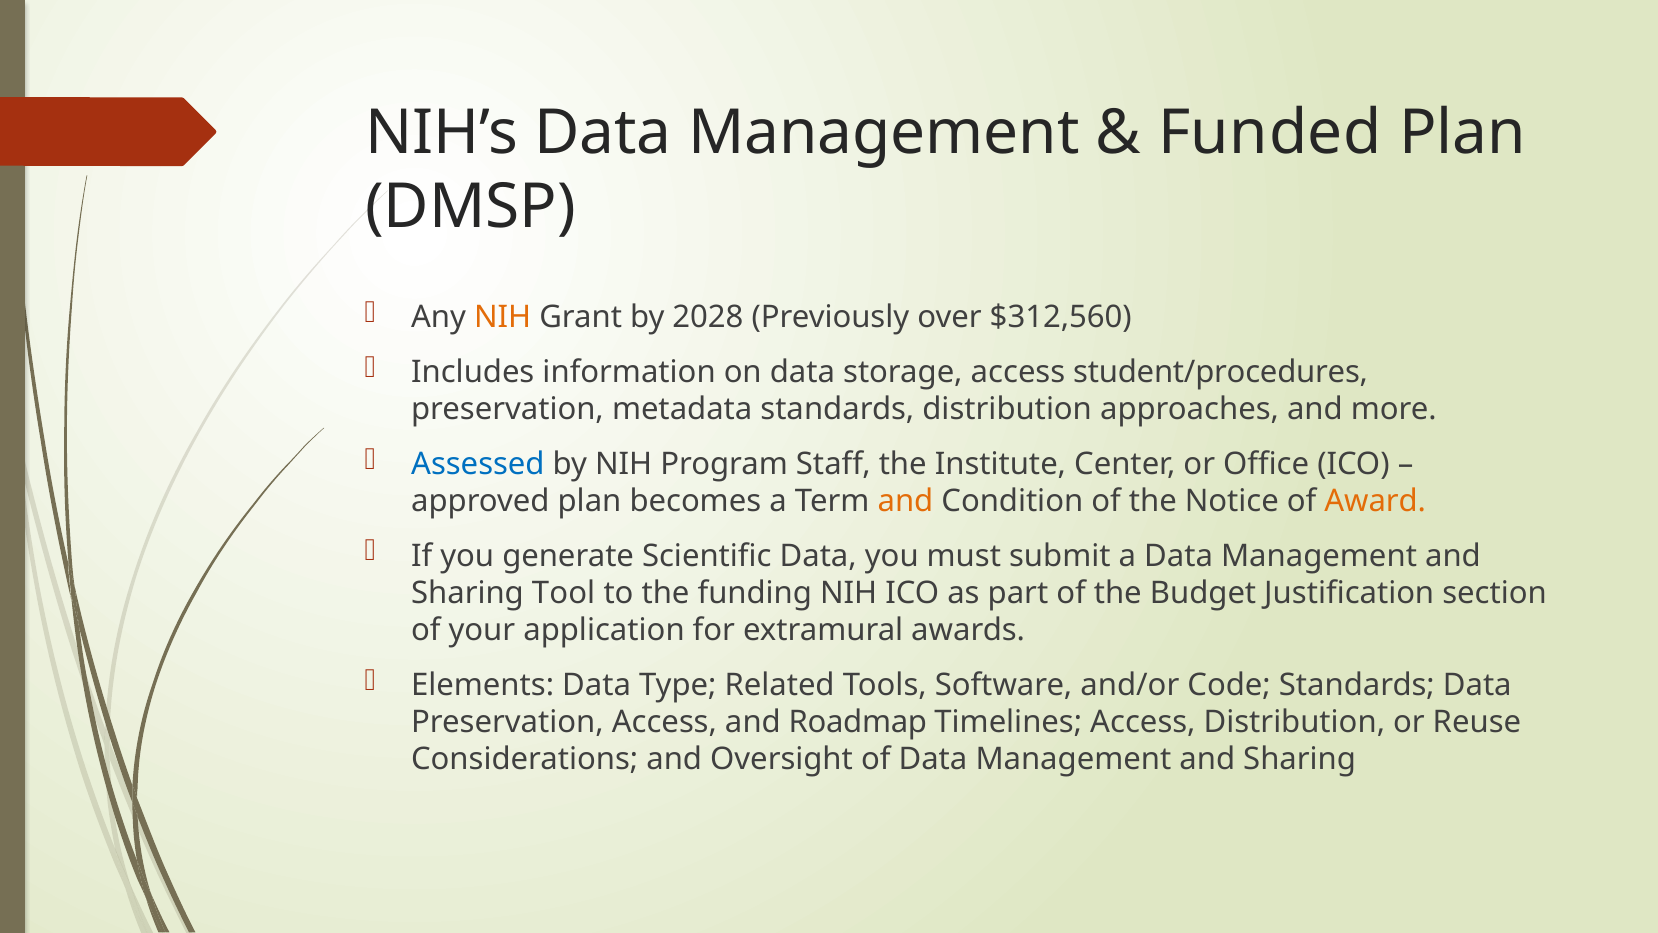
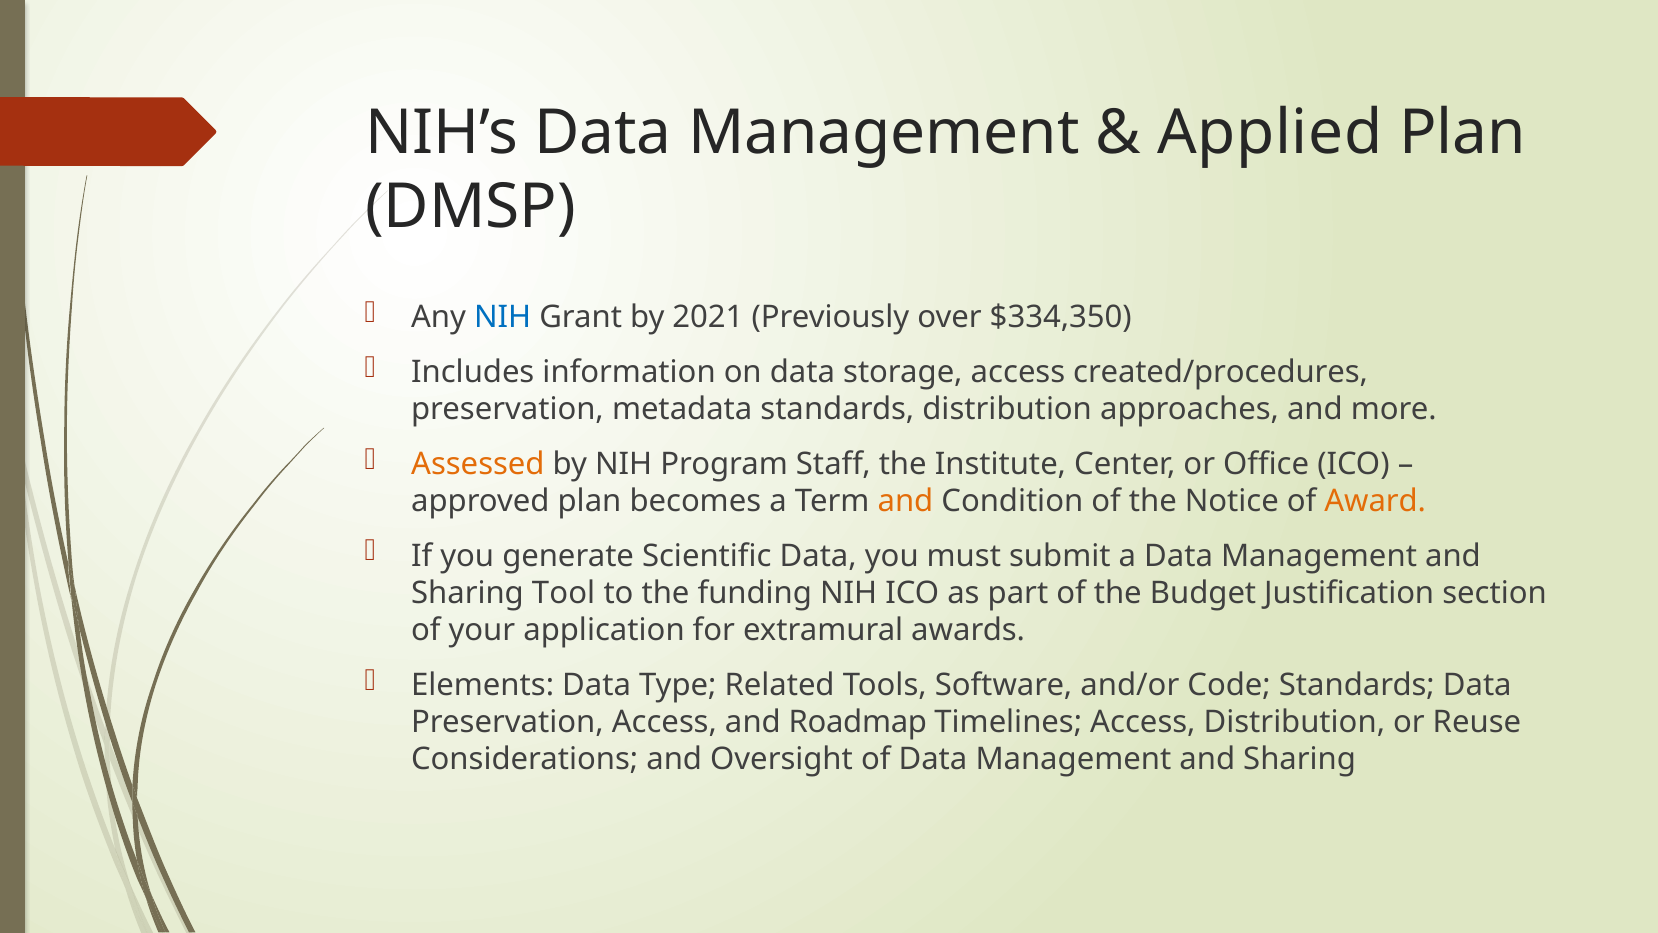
Funded: Funded -> Applied
NIH at (503, 317) colour: orange -> blue
2028: 2028 -> 2021
$312,560: $312,560 -> $334,350
student/procedures: student/procedures -> created/procedures
Assessed colour: blue -> orange
